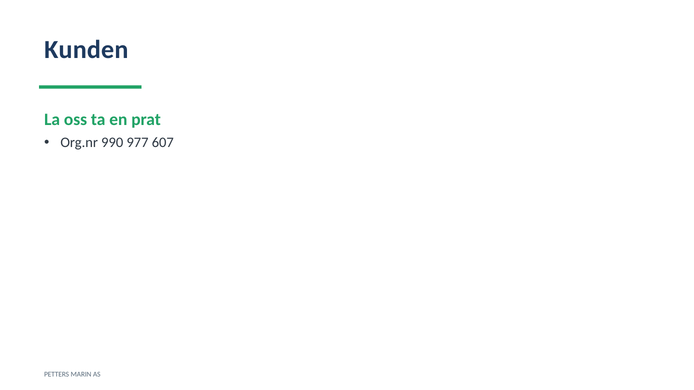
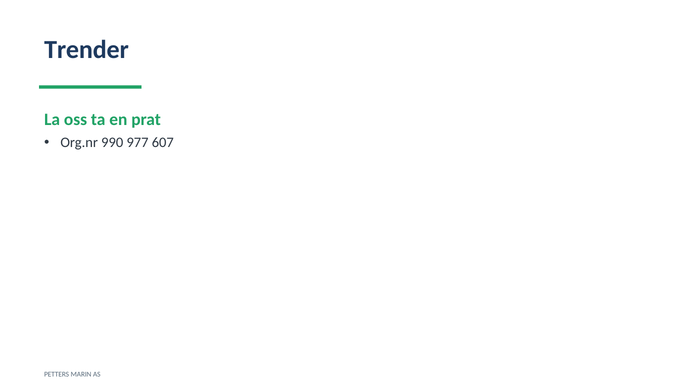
Kunden: Kunden -> Trender
